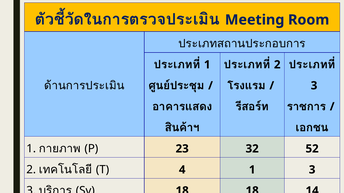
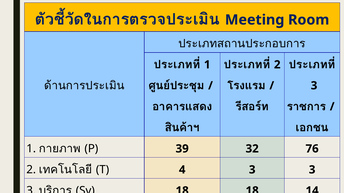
23: 23 -> 39
52: 52 -> 76
4 1: 1 -> 3
